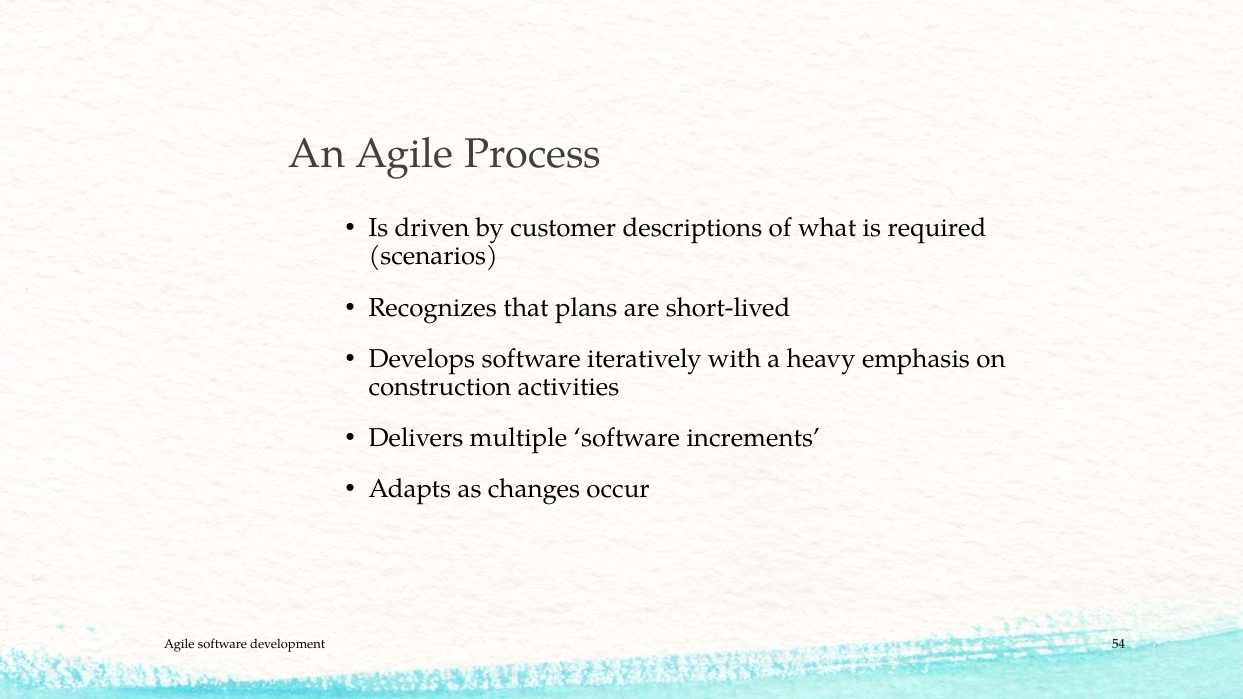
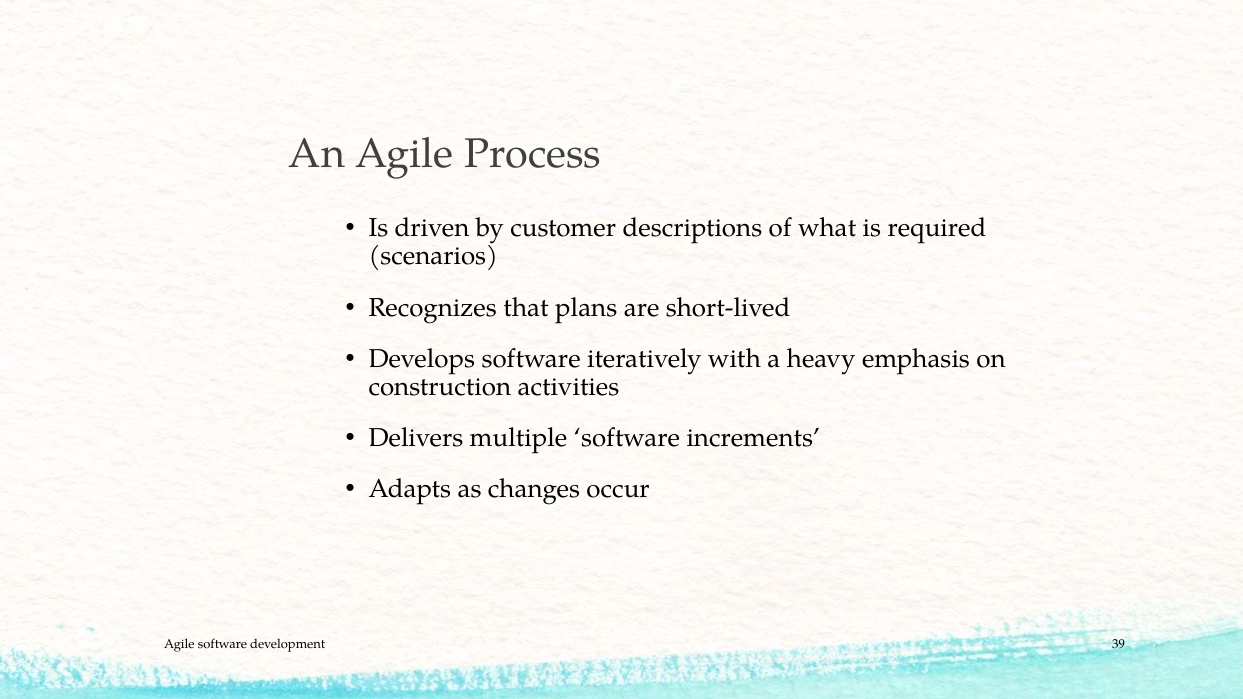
54: 54 -> 39
